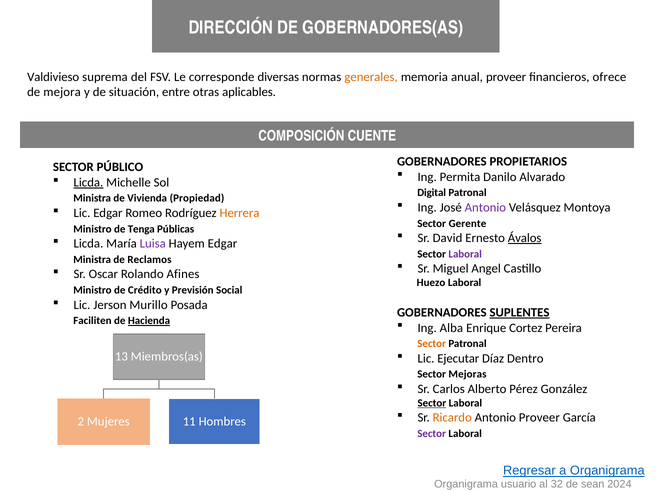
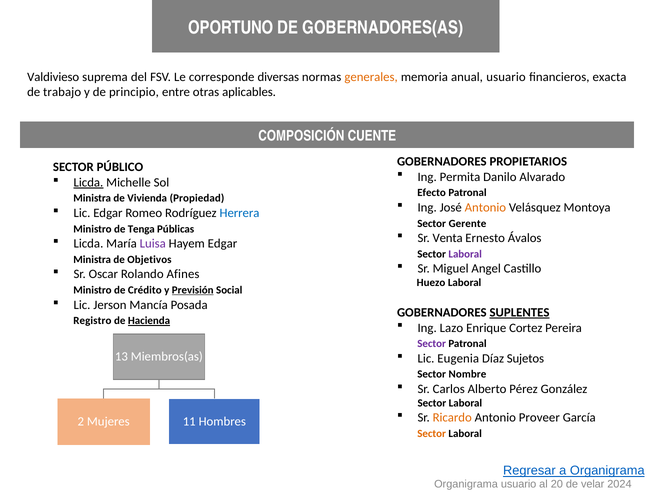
DIRECCIÓN: DIRECCIÓN -> OPORTUNO
anual proveer: proveer -> usuario
ofrece: ofrece -> exacta
mejora: mejora -> trabajo
situación: situación -> principio
Digital: Digital -> Efecto
Antonio at (485, 208) colour: purple -> orange
Herrera colour: orange -> blue
David: David -> Venta
Ávalos underline: present -> none
Reclamos: Reclamos -> Objetivos
Previsión underline: none -> present
Murillo: Murillo -> Mancía
Faciliten: Faciliten -> Registro
Alba: Alba -> Lazo
Sector at (432, 344) colour: orange -> purple
Ejecutar: Ejecutar -> Eugenia
Dentro: Dentro -> Sujetos
Mejoras: Mejoras -> Nombre
Sector at (432, 404) underline: present -> none
Sector at (432, 434) colour: purple -> orange
32: 32 -> 20
sean: sean -> velar
